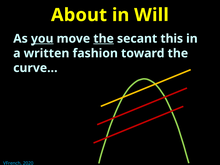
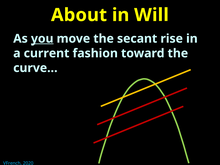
the at (104, 39) underline: present -> none
this: this -> rise
written: written -> current
